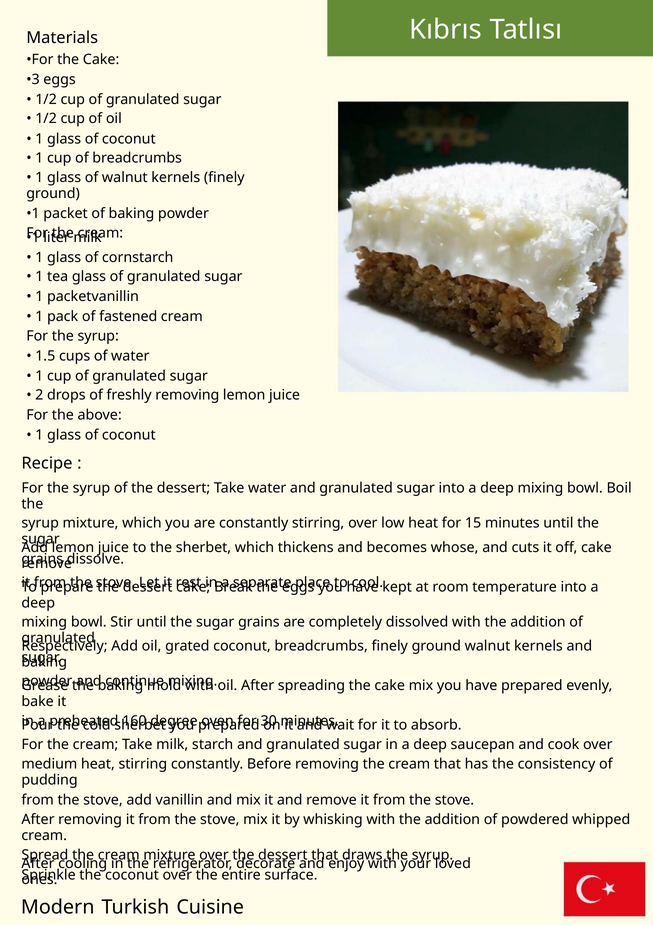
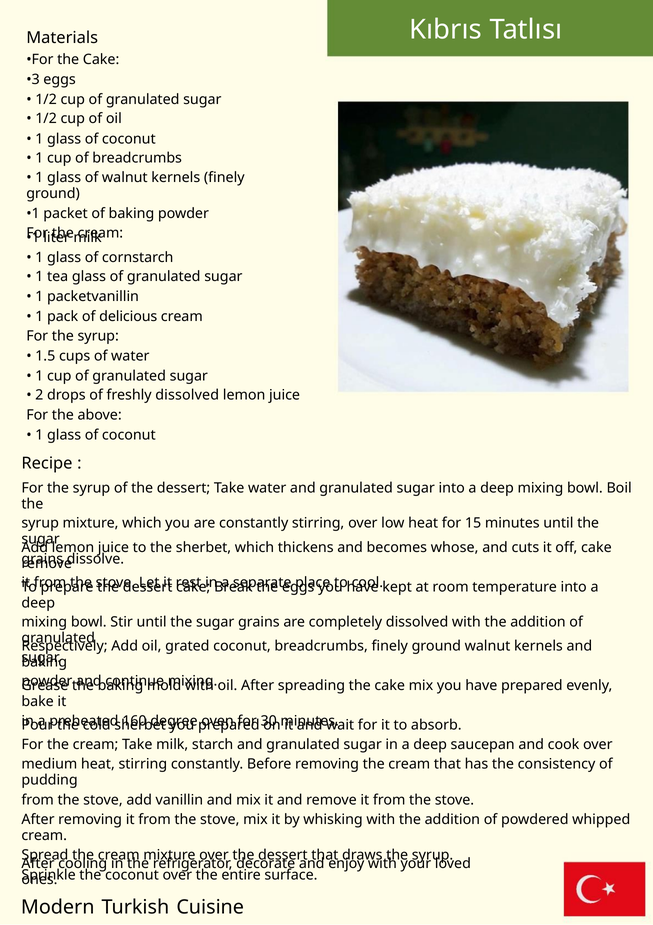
fastened: fastened -> delicious
freshly removing: removing -> dissolved
